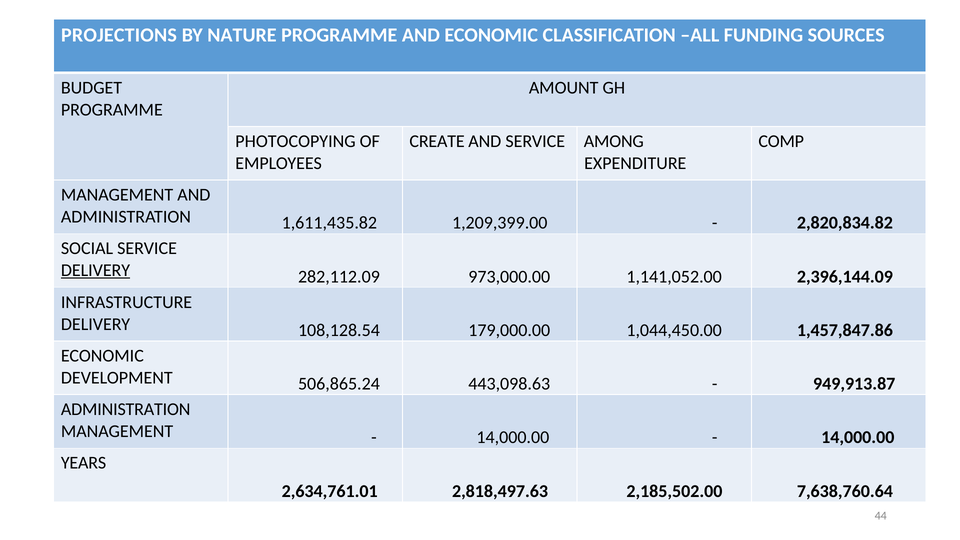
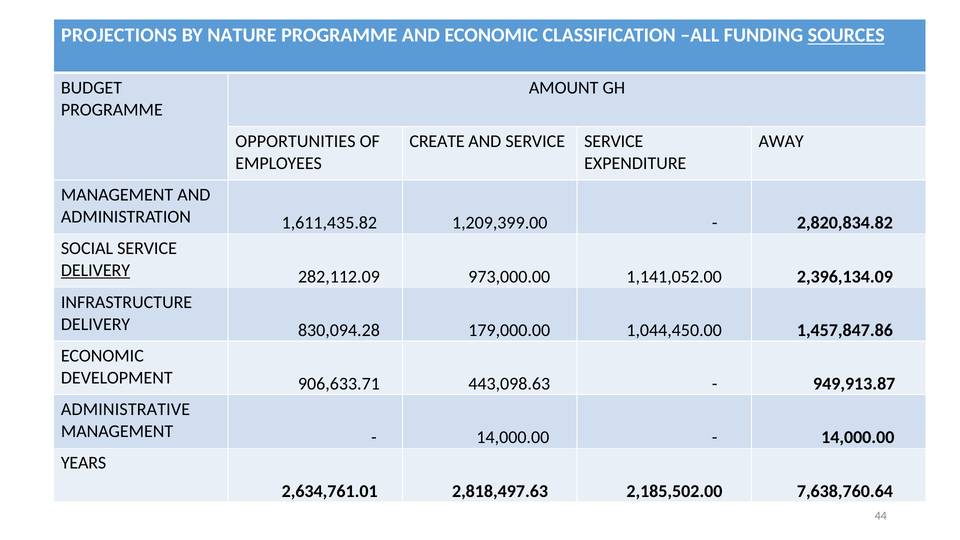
SOURCES underline: none -> present
PHOTOCOPYING: PHOTOCOPYING -> OPPORTUNITIES
SERVICE AMONG: AMONG -> SERVICE
COMP: COMP -> AWAY
2,396,144.09: 2,396,144.09 -> 2,396,134.09
108,128.54: 108,128.54 -> 830,094.28
506,865.24: 506,865.24 -> 906,633.71
ADMINISTRATION at (126, 409): ADMINISTRATION -> ADMINISTRATIVE
